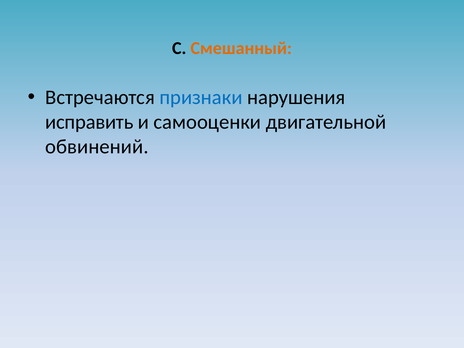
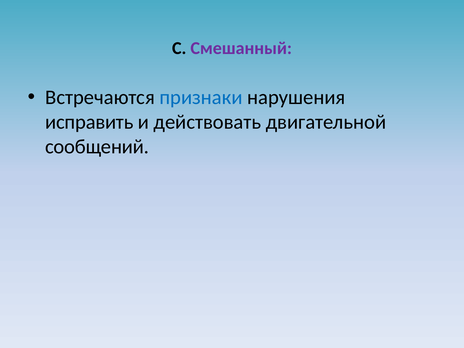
Смешанный colour: orange -> purple
самооценки: самооценки -> действовать
обвинений: обвинений -> сообщений
